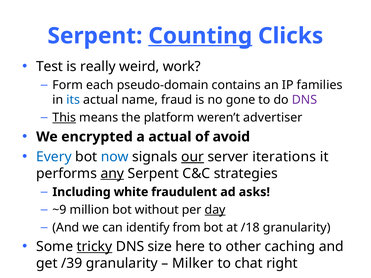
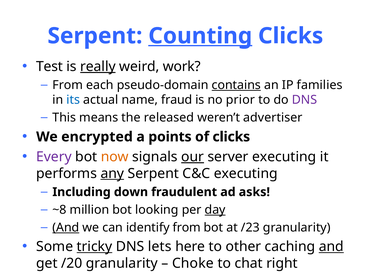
really underline: none -> present
Form at (68, 85): Form -> From
contains underline: none -> present
gone: gone -> prior
This underline: present -> none
platform: platform -> released
a actual: actual -> points
of avoid: avoid -> clicks
Every colour: blue -> purple
now colour: blue -> orange
server iterations: iterations -> executing
C&C strategies: strategies -> executing
white: white -> down
~9: ~9 -> ~8
without: without -> looking
And at (66, 228) underline: none -> present
/18: /18 -> /23
size: size -> lets
and at (331, 247) underline: none -> present
/39: /39 -> /20
Milker: Milker -> Choke
